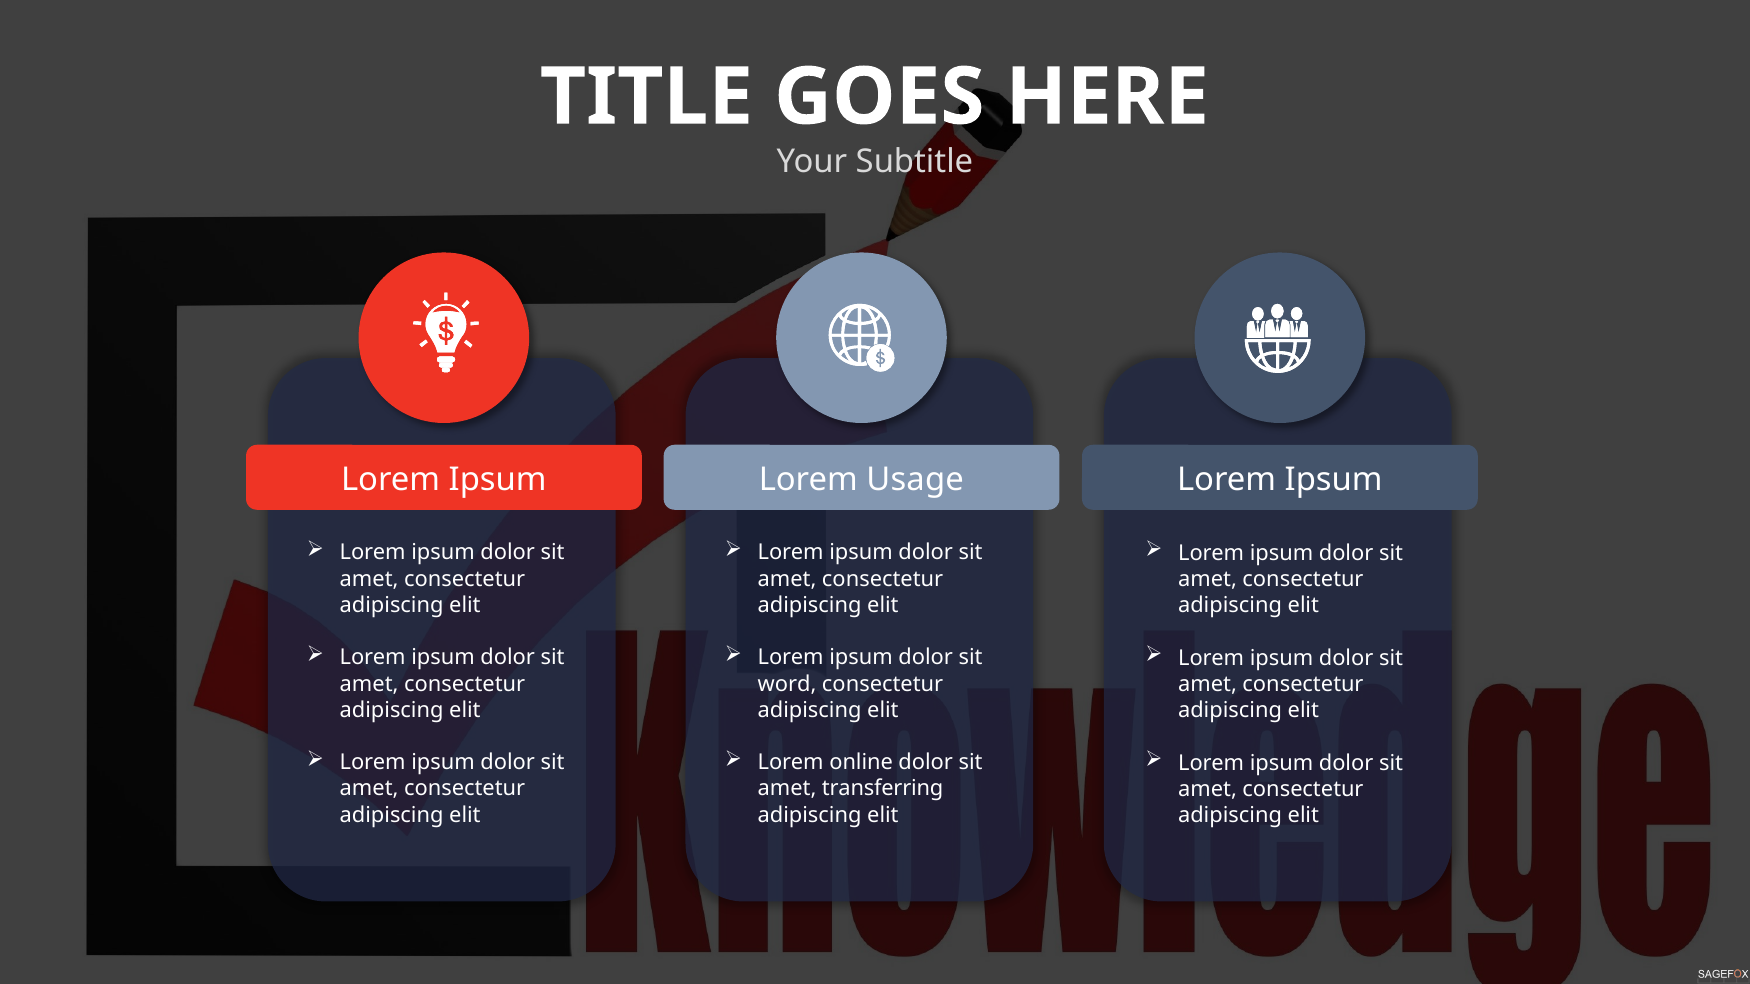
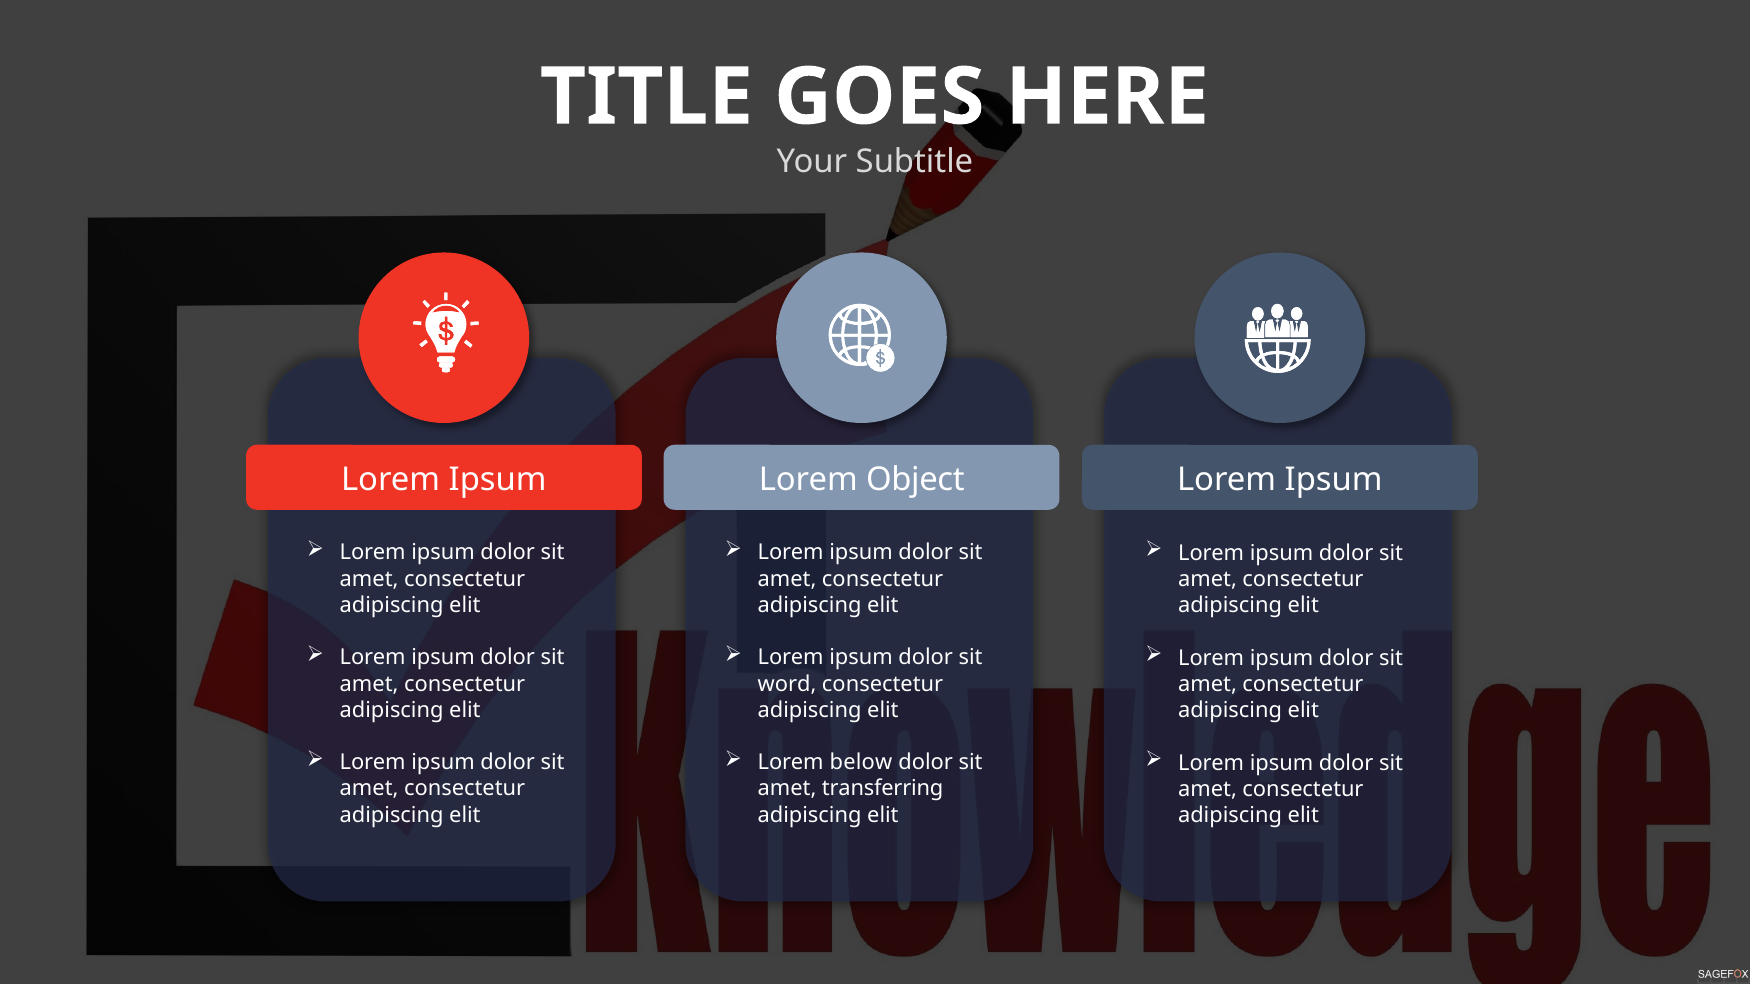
Usage: Usage -> Object
online: online -> below
